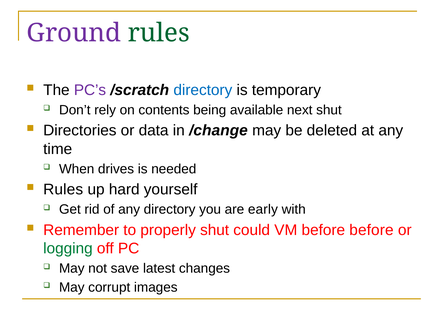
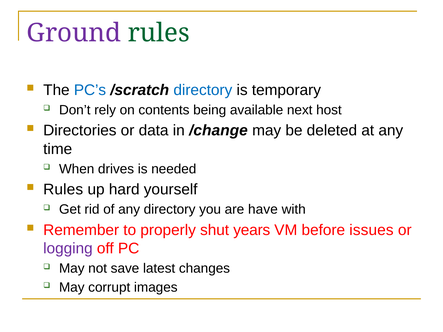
PC’s colour: purple -> blue
next shut: shut -> host
early: early -> have
could: could -> years
before before: before -> issues
logging colour: green -> purple
